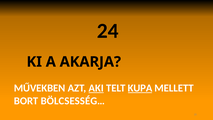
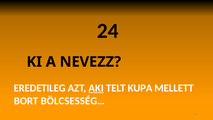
AKARJA: AKARJA -> NEVEZZ
MŰVEKBEN: MŰVEKBEN -> EREDETILEG
KUPA underline: present -> none
